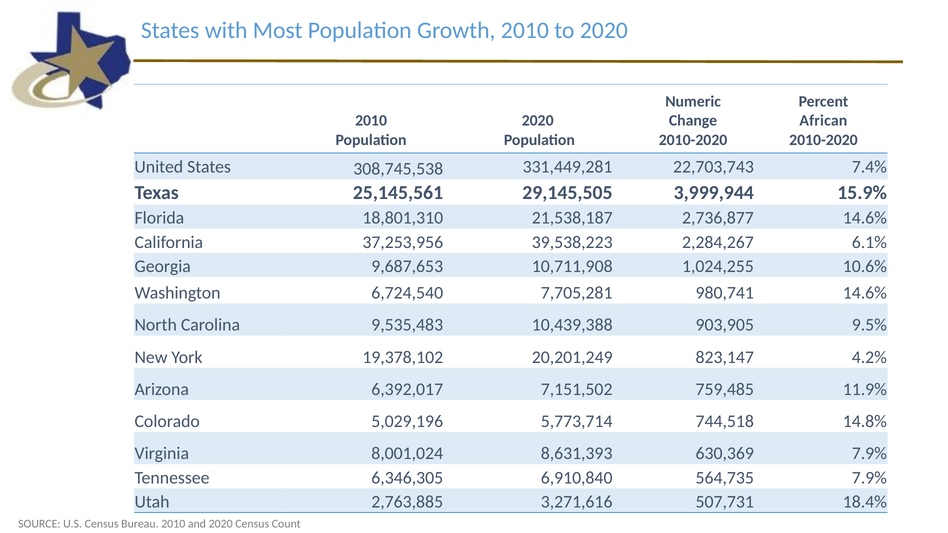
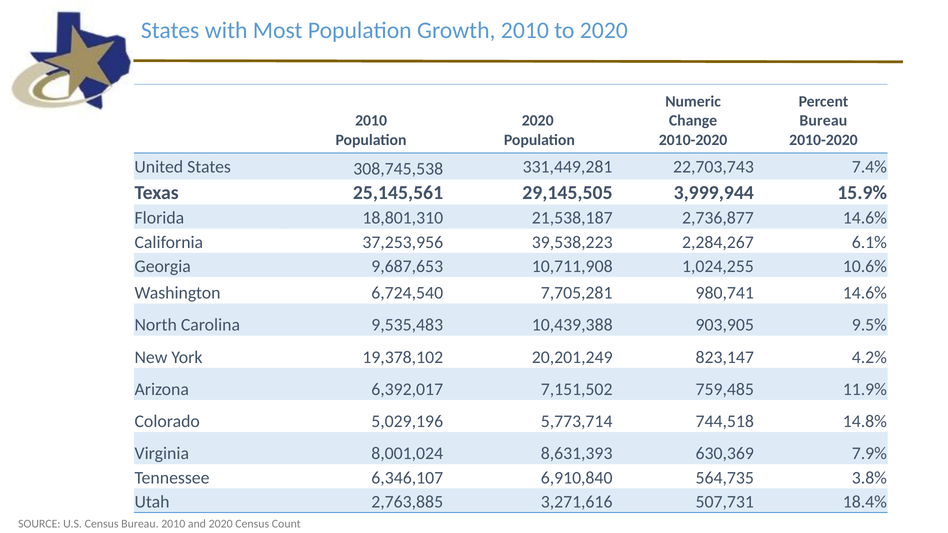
African at (823, 121): African -> Bureau
6,346,305: 6,346,305 -> 6,346,107
564,735 7.9%: 7.9% -> 3.8%
